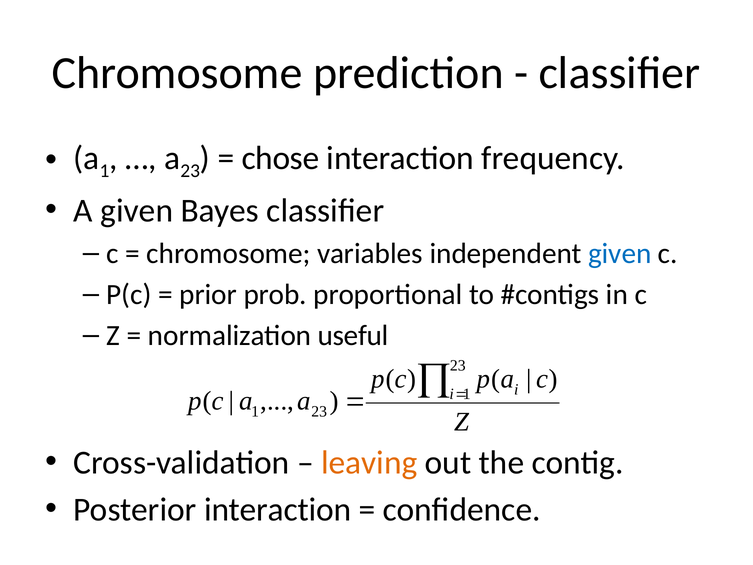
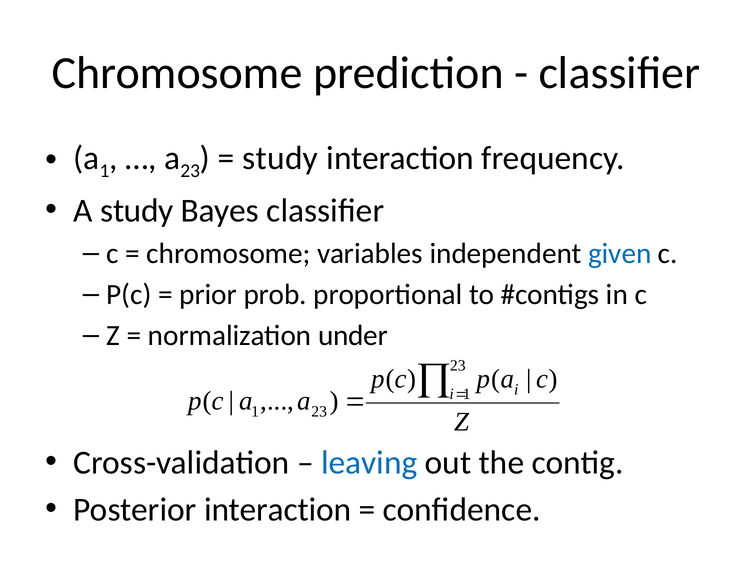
chose at (280, 158): chose -> study
A given: given -> study
useful: useful -> under
leaving colour: orange -> blue
